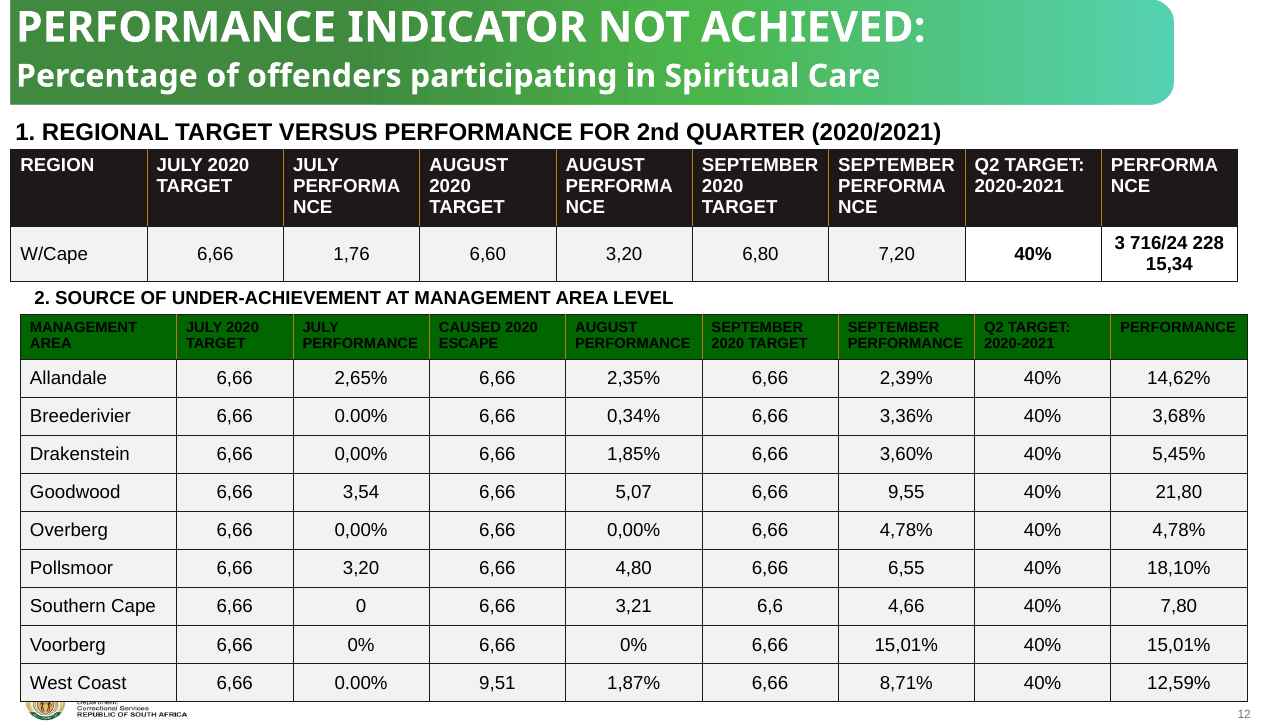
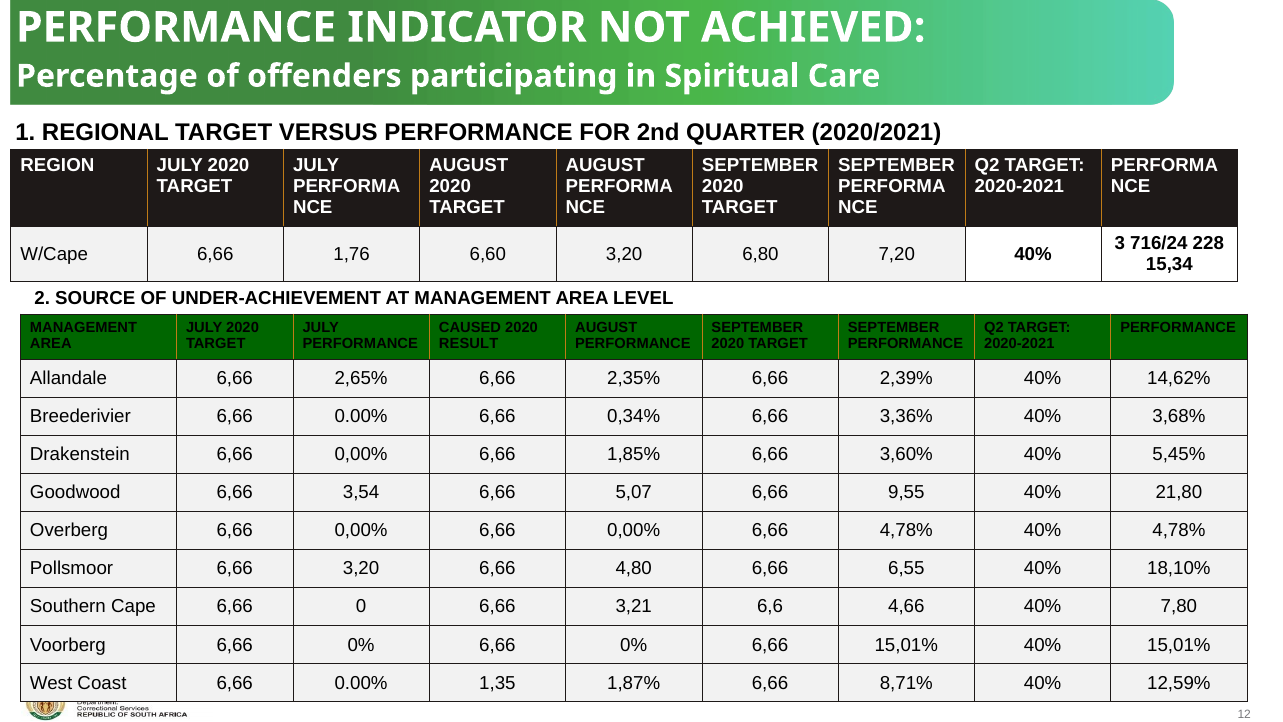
ESCAPE: ESCAPE -> RESULT
9,51: 9,51 -> 1,35
